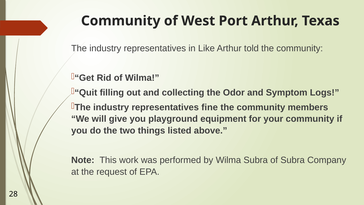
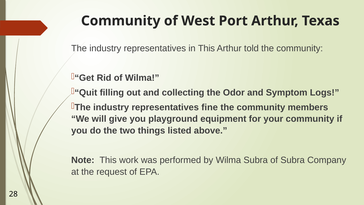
in Like: Like -> This
